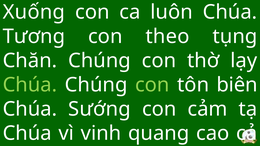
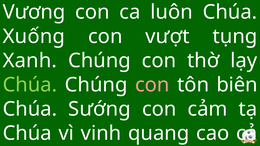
Xuống: Xuống -> Vương
Tương: Tương -> Xuống
theo: theo -> vượt
Chăn: Chăn -> Xanh
con at (152, 85) colour: light green -> pink
